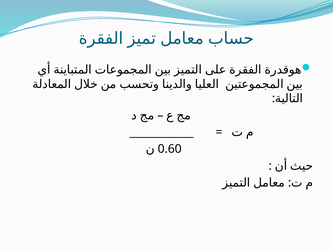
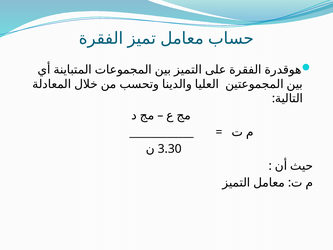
0.60: 0.60 -> 3.30
